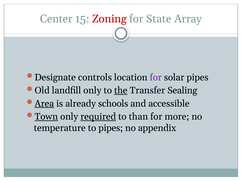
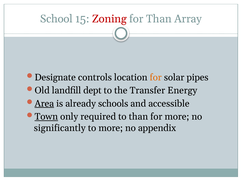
Center: Center -> School
for State: State -> Than
for at (156, 78) colour: purple -> orange
landfill only: only -> dept
the underline: present -> none
Sealing: Sealing -> Energy
required underline: present -> none
temperature: temperature -> significantly
to pipes: pipes -> more
